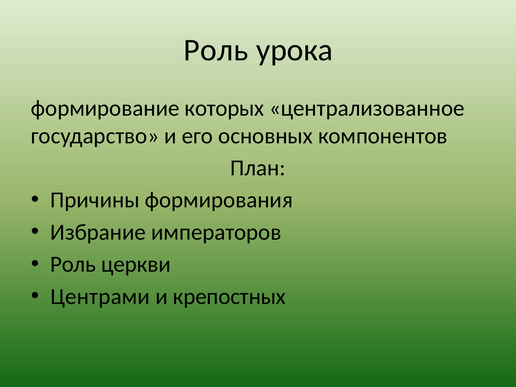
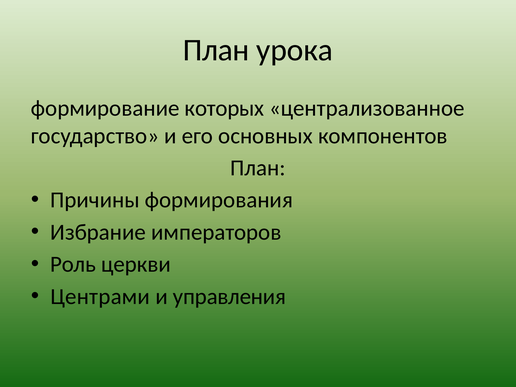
Роль at (216, 50): Роль -> План
крепостных: крепостных -> управления
